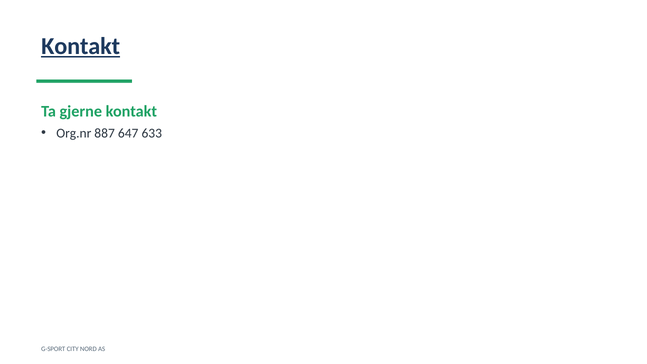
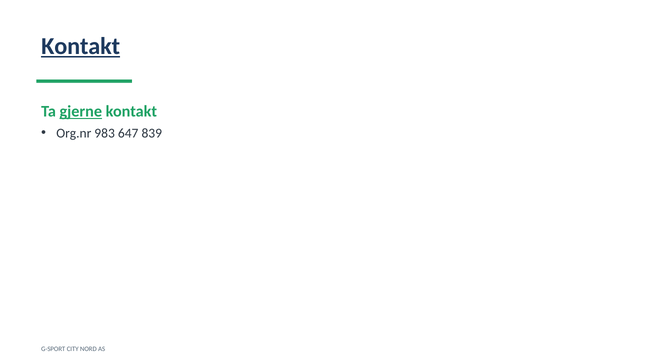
gjerne underline: none -> present
887: 887 -> 983
633: 633 -> 839
